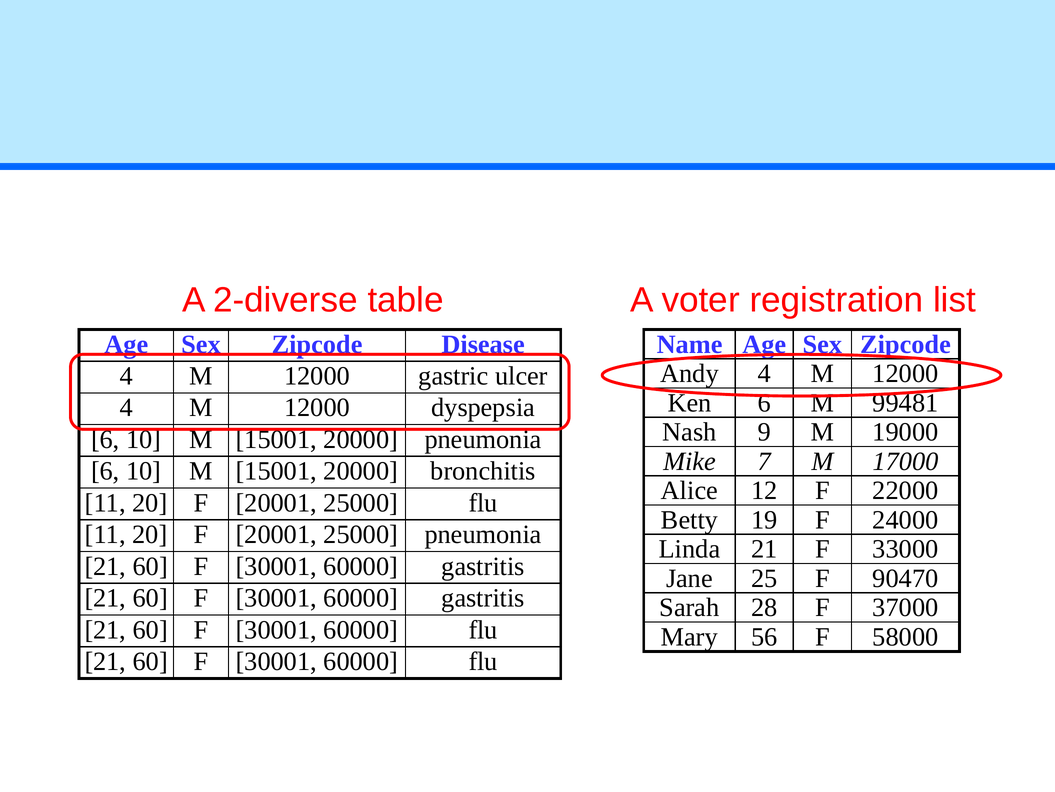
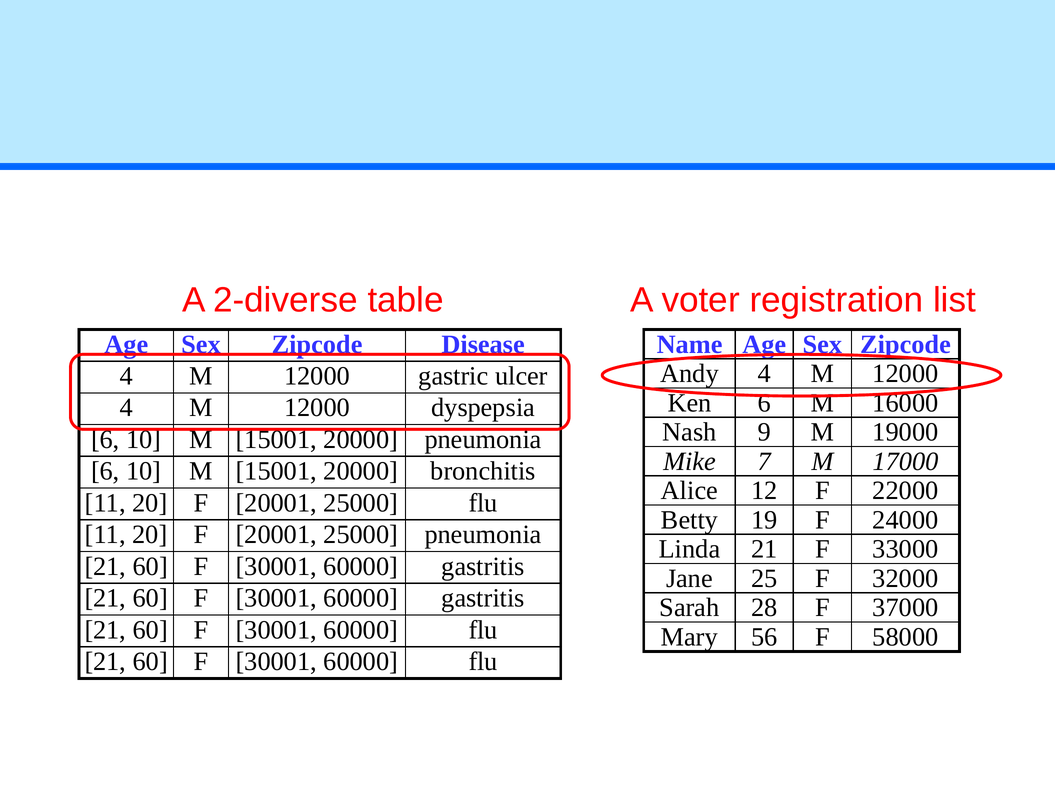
99481: 99481 -> 16000
90470: 90470 -> 32000
